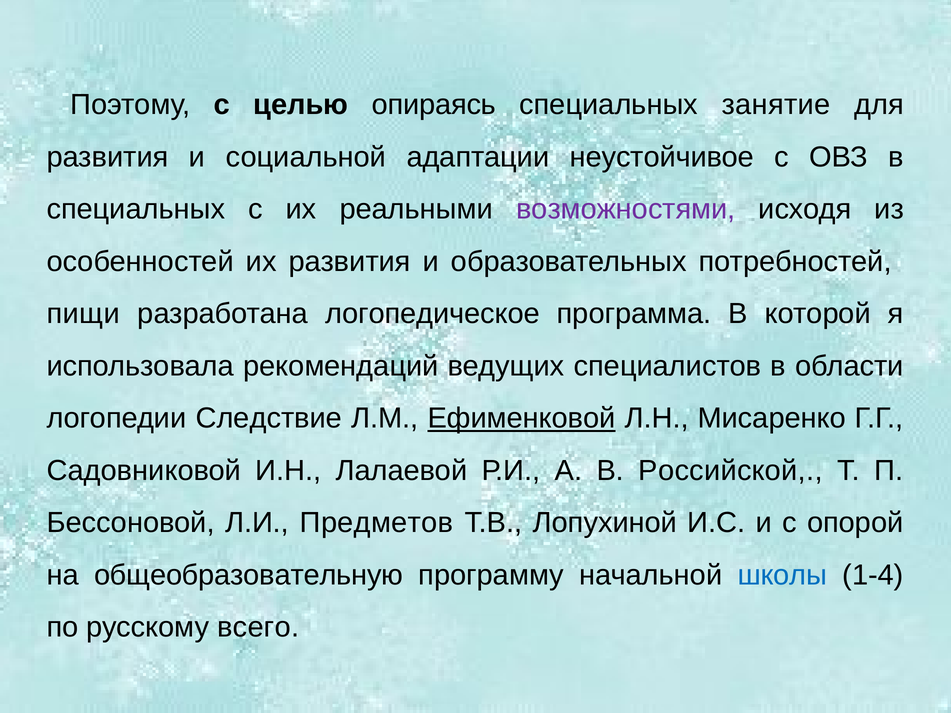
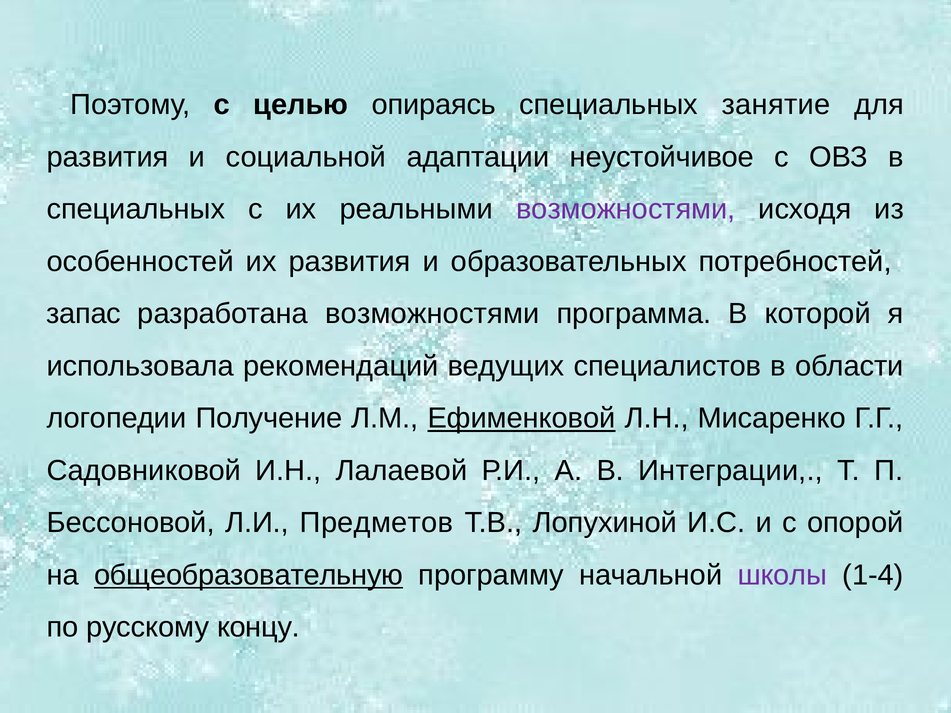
пищи: пищи -> запас
разработана логопедическое: логопедическое -> возможностями
Следствие: Следствие -> Получение
Российской: Российской -> Интеграции
общеобразовательную underline: none -> present
школы colour: blue -> purple
всего: всего -> концу
